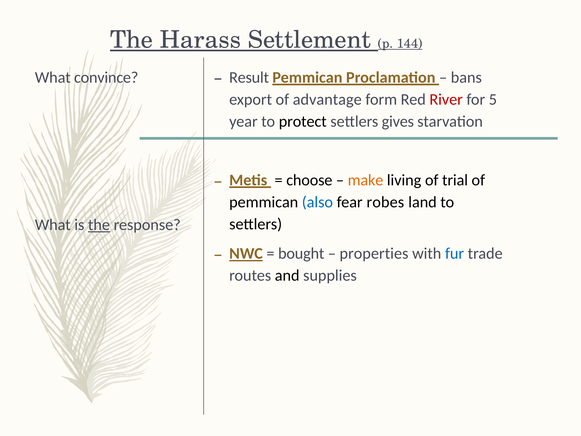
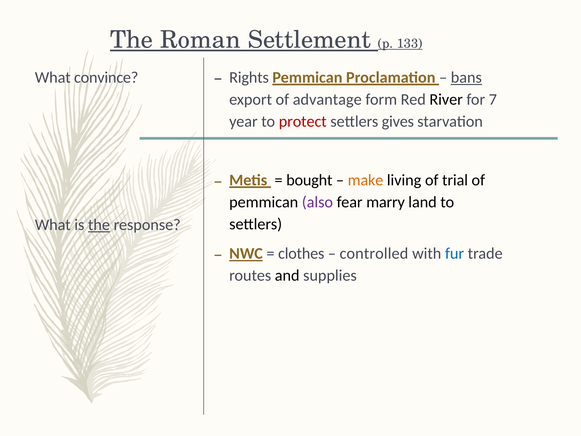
Harass: Harass -> Roman
144: 144 -> 133
Result: Result -> Rights
bans underline: none -> present
River colour: red -> black
5: 5 -> 7
protect colour: black -> red
choose: choose -> bought
also colour: blue -> purple
robes: robes -> marry
bought: bought -> clothes
properties: properties -> controlled
